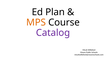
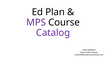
MPS colour: orange -> purple
